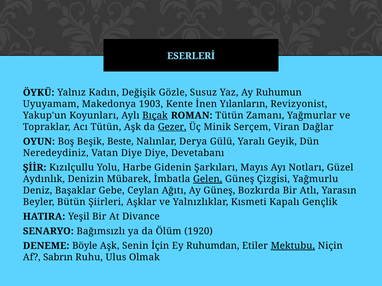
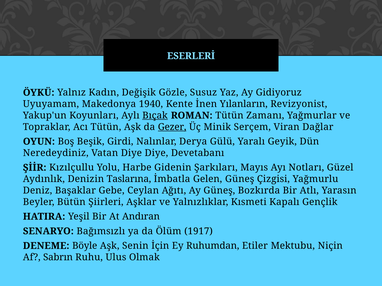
Ruhumun: Ruhumun -> Gidiyoruz
1903: 1903 -> 1940
Beste: Beste -> Girdi
Mübarek: Mübarek -> Taslarına
Gelen underline: present -> none
Divance: Divance -> Andıran
1920: 1920 -> 1917
Mektubu underline: present -> none
